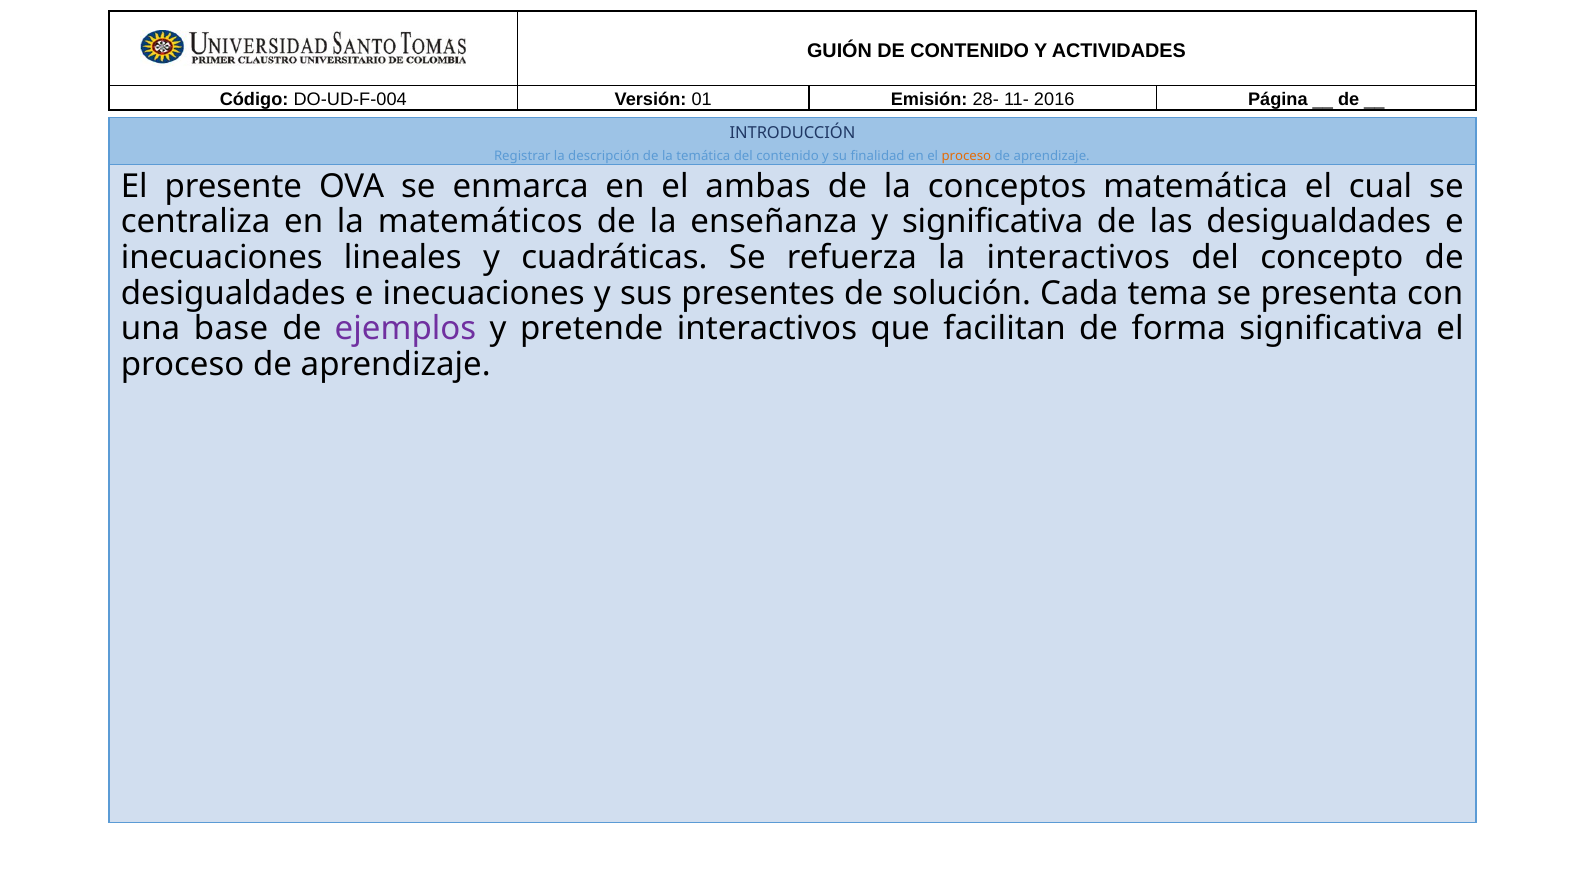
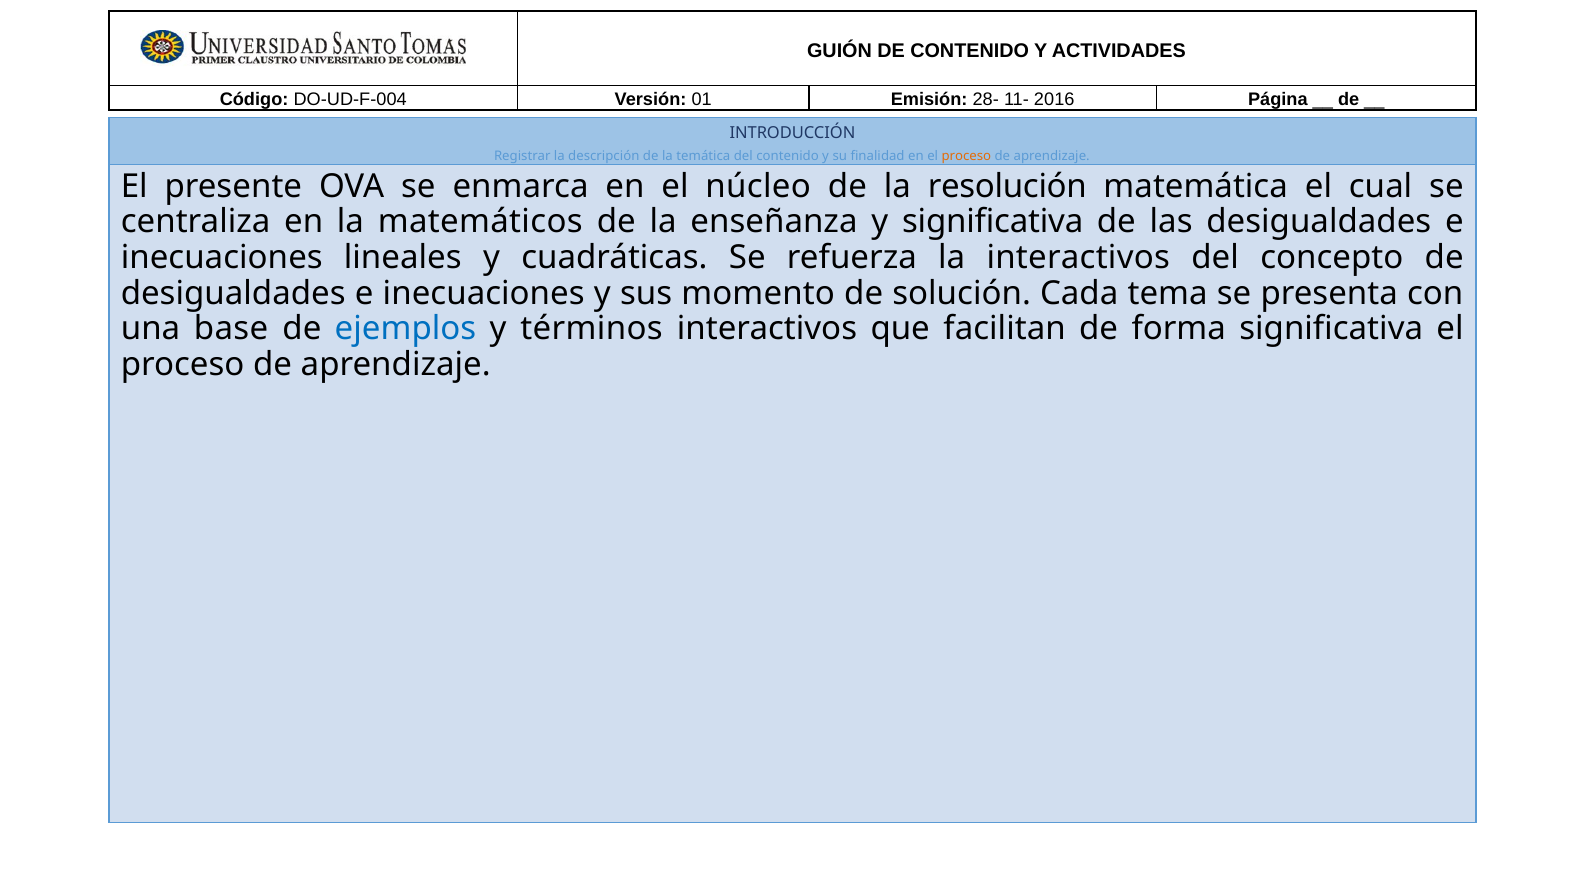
ambas: ambas -> núcleo
conceptos: conceptos -> resolución
presentes: presentes -> momento
ejemplos colour: purple -> blue
pretende: pretende -> términos
